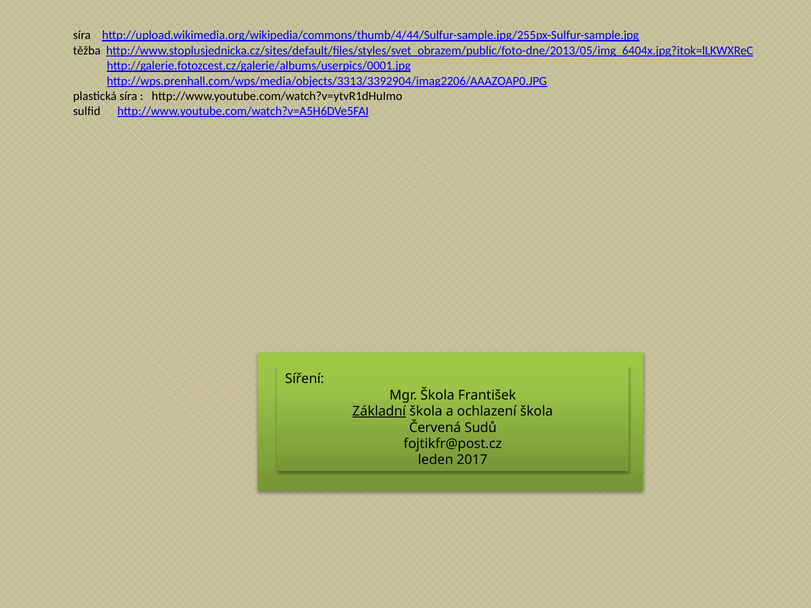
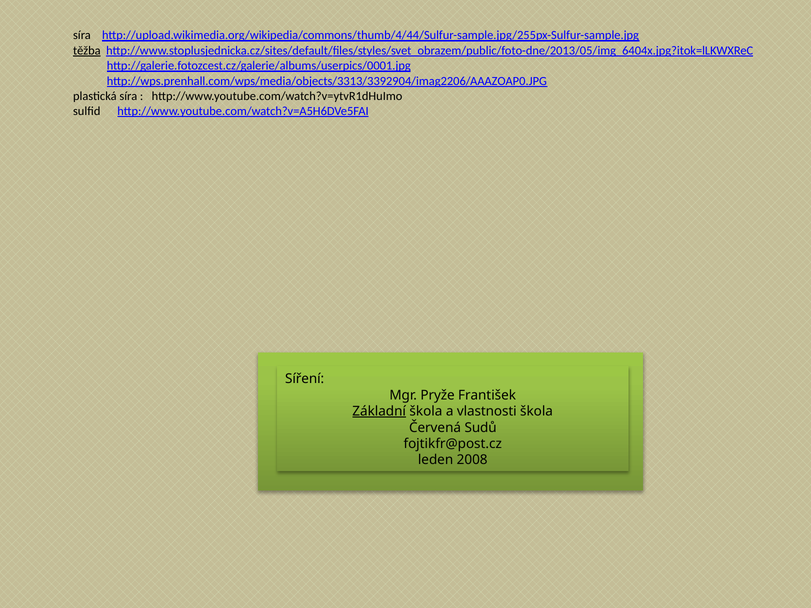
těžba underline: none -> present
Mgr Škola: Škola -> Pryže
ochlazení: ochlazení -> vlastnosti
2017: 2017 -> 2008
